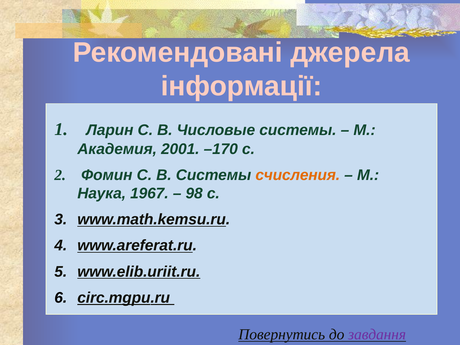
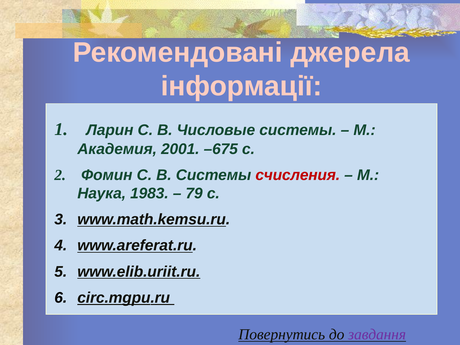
–170: –170 -> –675
счисления colour: orange -> red
1967: 1967 -> 1983
98: 98 -> 79
